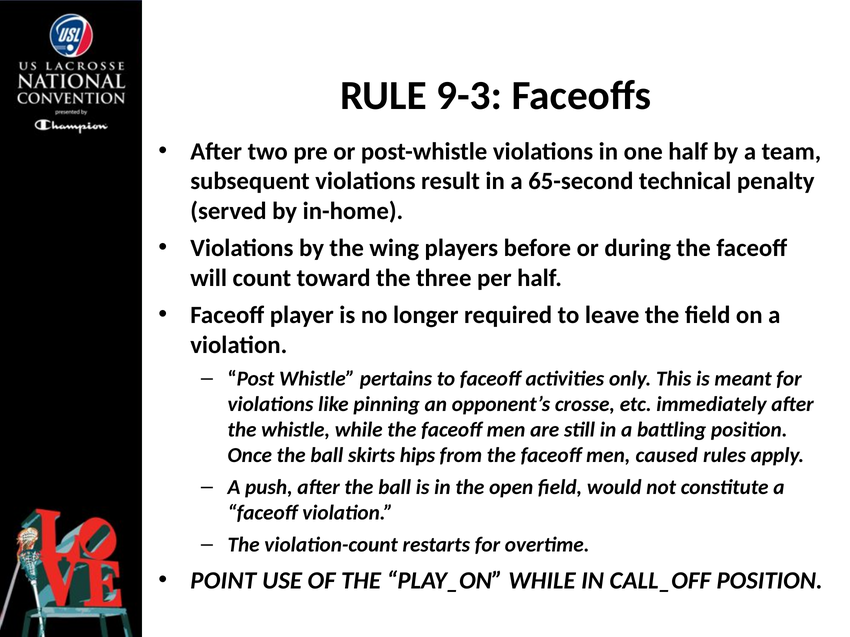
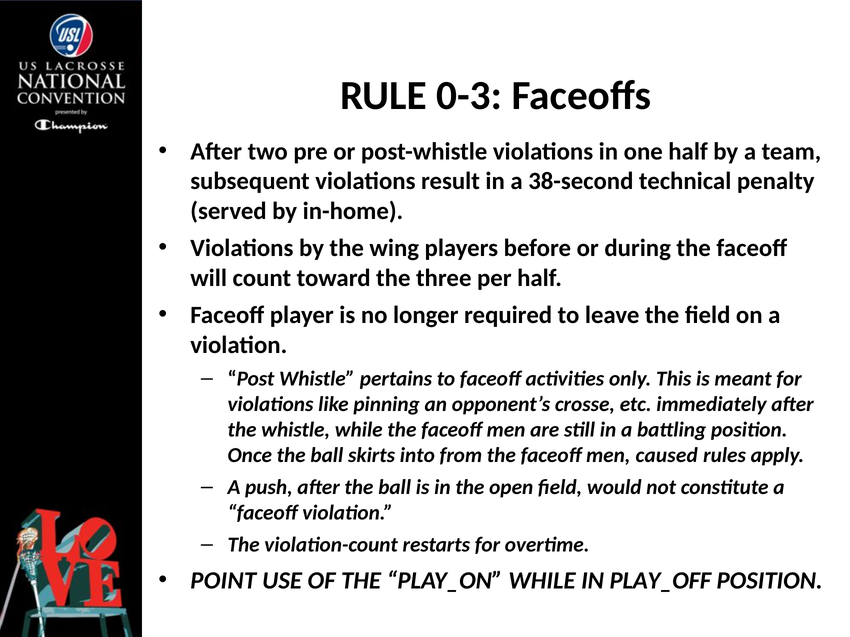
9-3: 9-3 -> 0-3
65-second: 65-second -> 38-second
hips: hips -> into
CALL_OFF: CALL_OFF -> PLAY_OFF
